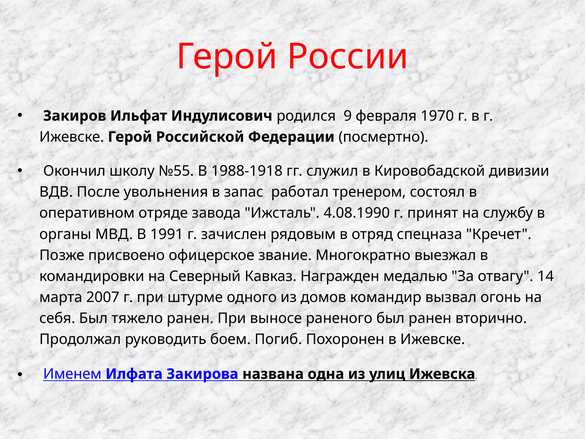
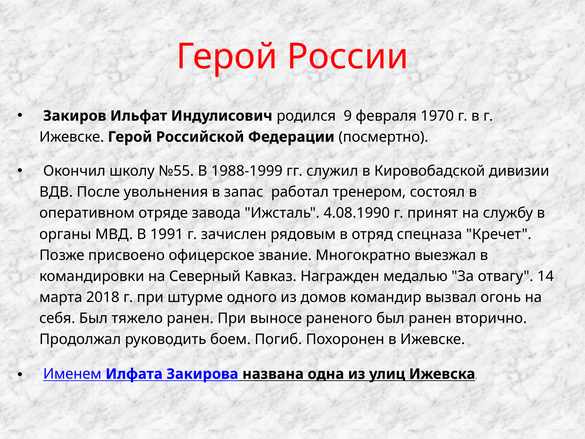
1988-1918: 1988-1918 -> 1988-1999
2007: 2007 -> 2018
